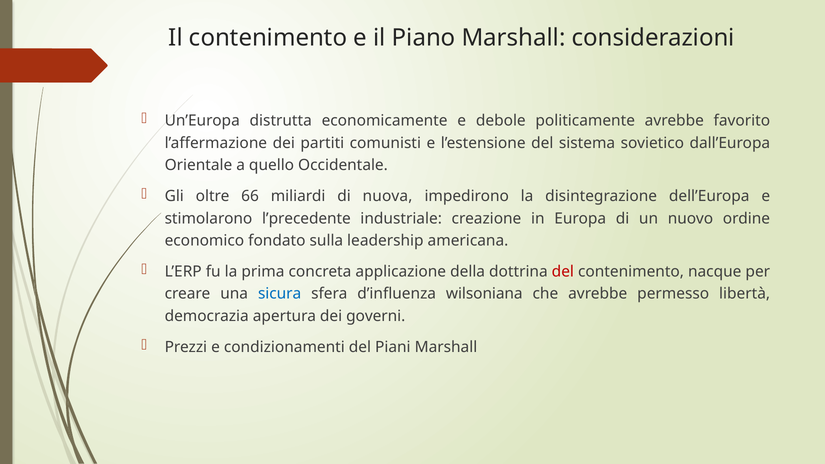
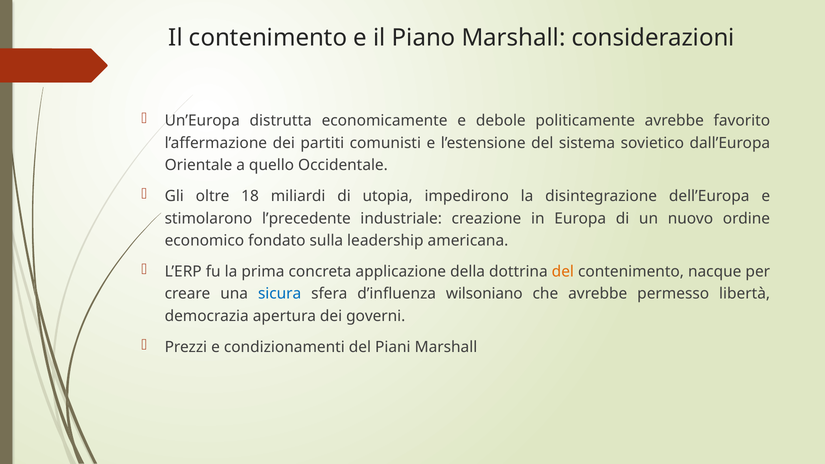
66: 66 -> 18
nuova: nuova -> utopia
del at (563, 272) colour: red -> orange
wilsoniana: wilsoniana -> wilsoniano
